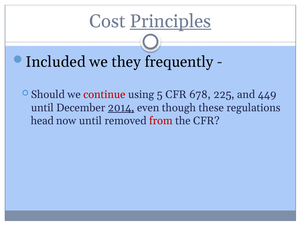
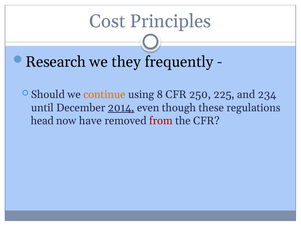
Principles underline: present -> none
Included: Included -> Research
continue colour: red -> orange
5: 5 -> 8
678: 678 -> 250
449: 449 -> 234
now until: until -> have
